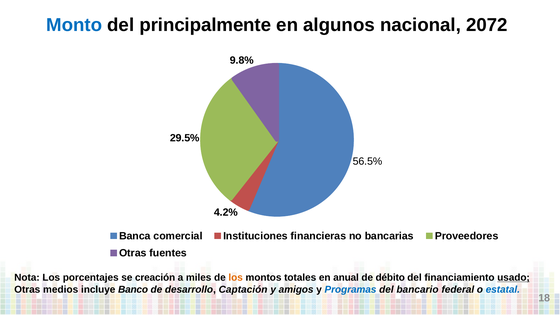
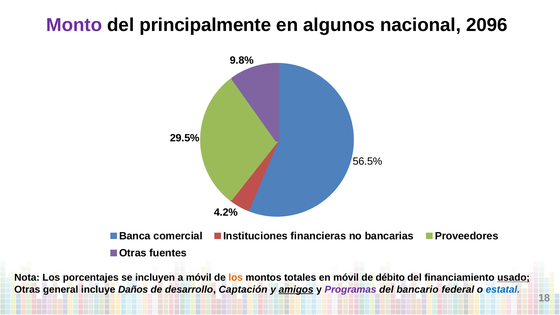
Monto colour: blue -> purple
2072: 2072 -> 2096
creación: creación -> incluyen
a miles: miles -> móvil
en anual: anual -> móvil
medios: medios -> general
Banco: Banco -> Daños
amigos underline: none -> present
Programas colour: blue -> purple
